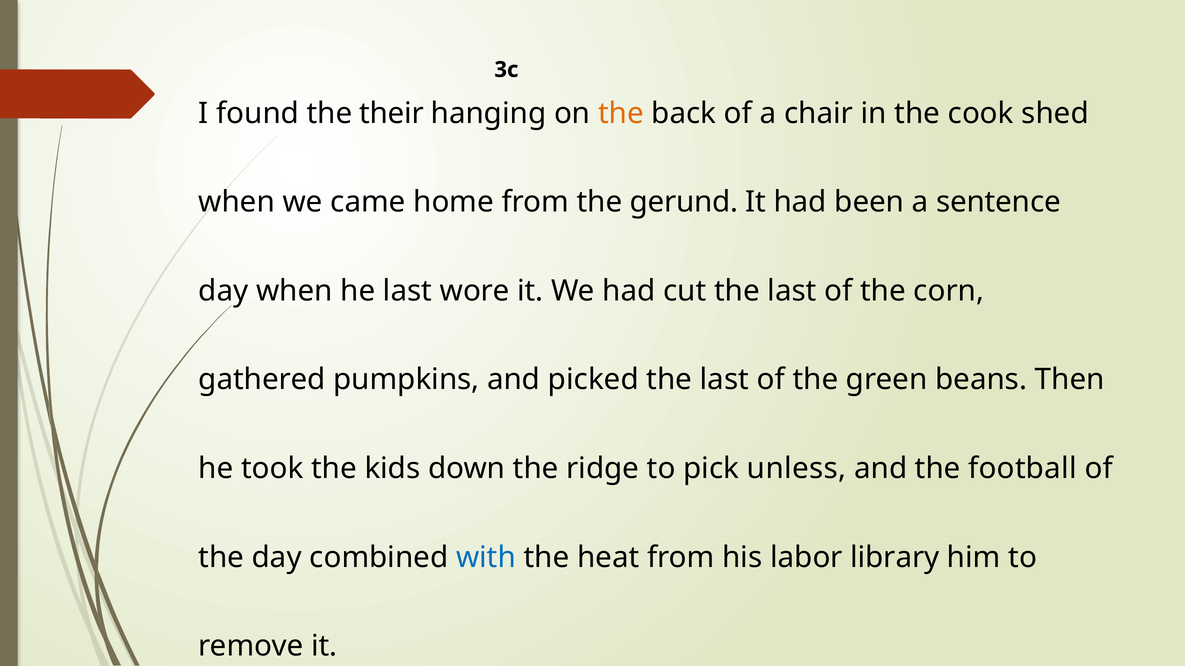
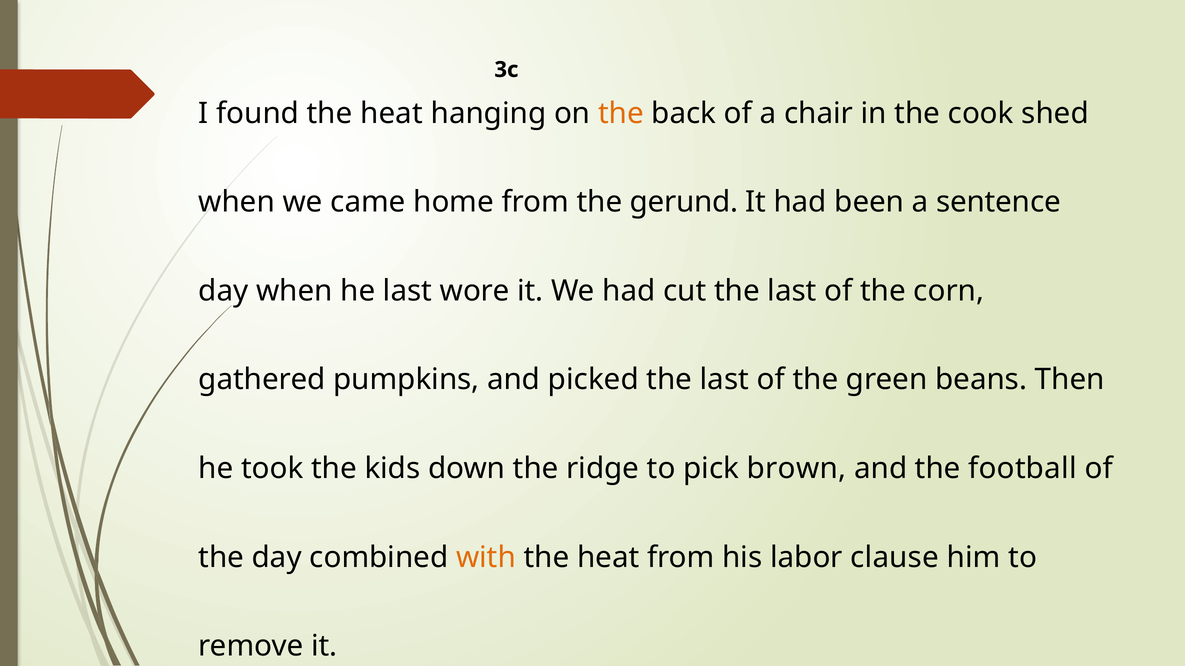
found the their: their -> heat
unless: unless -> brown
with colour: blue -> orange
library: library -> clause
